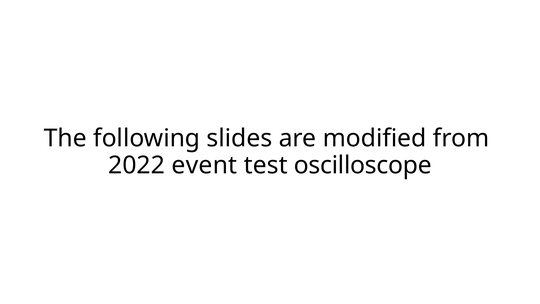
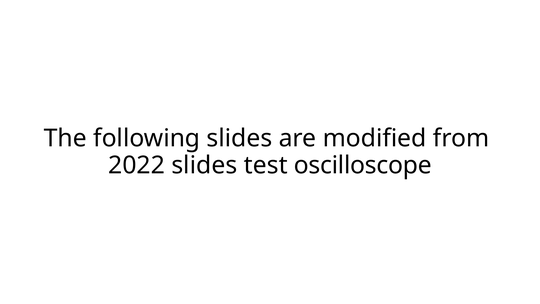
2022 event: event -> slides
